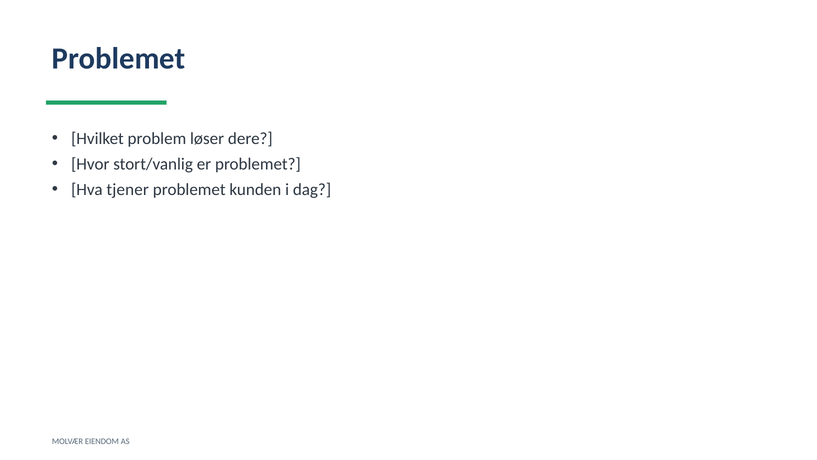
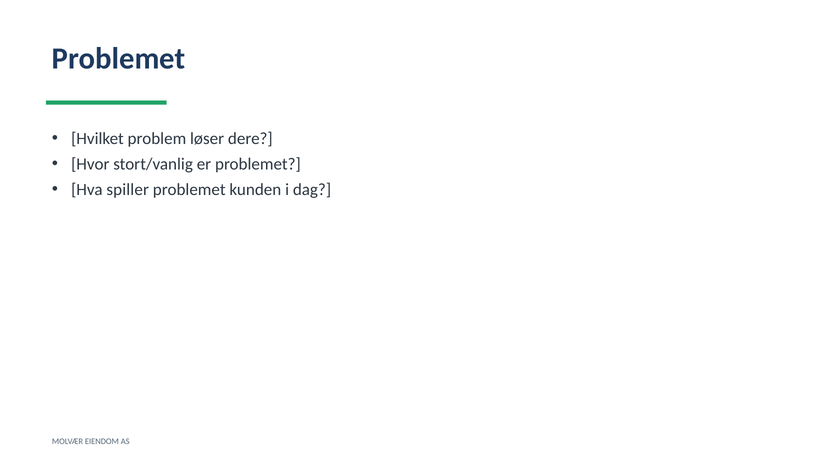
tjener: tjener -> spiller
